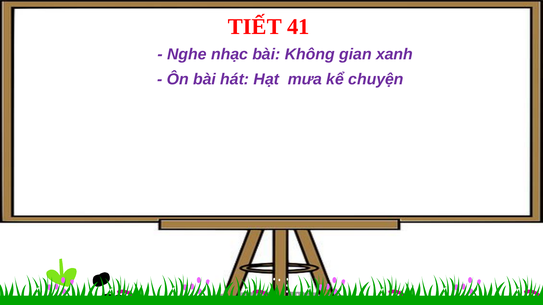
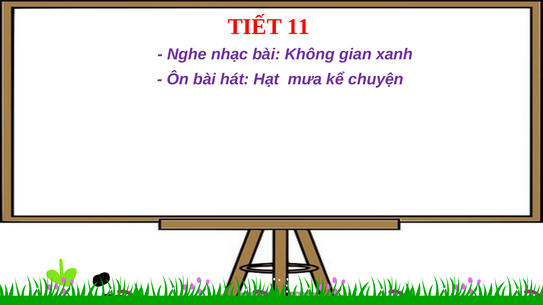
41: 41 -> 11
